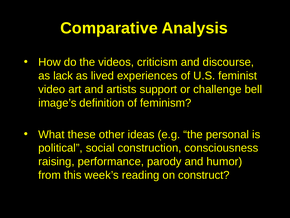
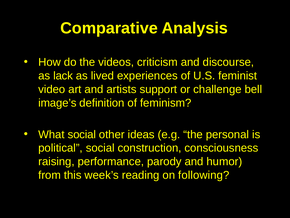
What these: these -> social
construct: construct -> following
